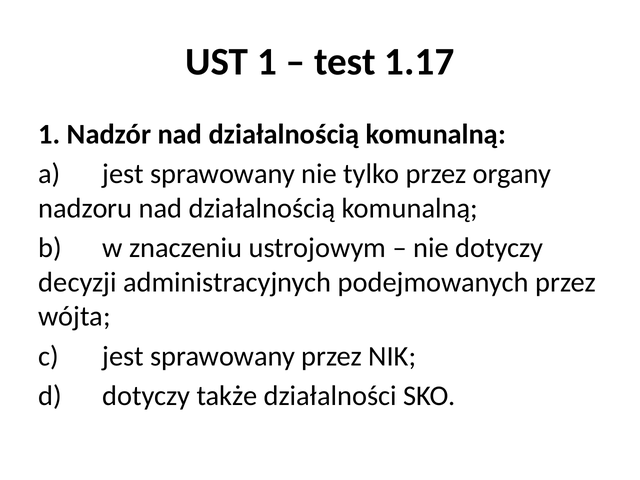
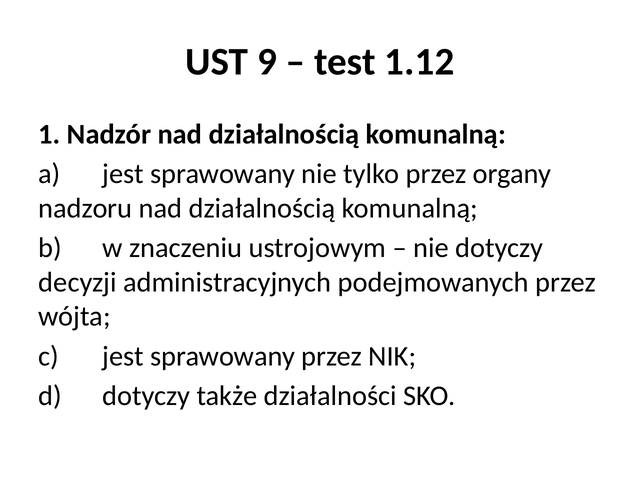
UST 1: 1 -> 9
1.17: 1.17 -> 1.12
